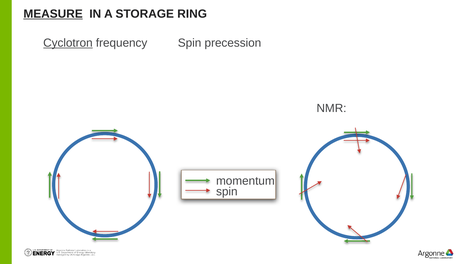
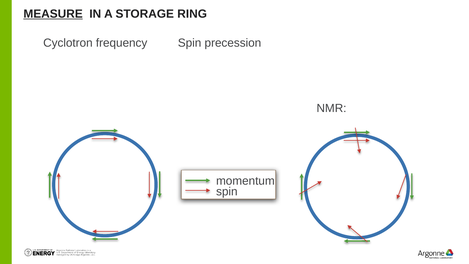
Cyclotron underline: present -> none
